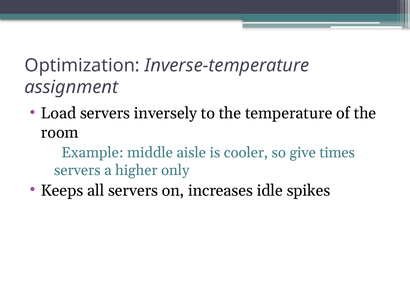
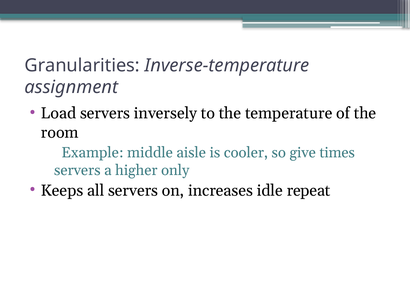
Optimization: Optimization -> Granularities
spikes: spikes -> repeat
